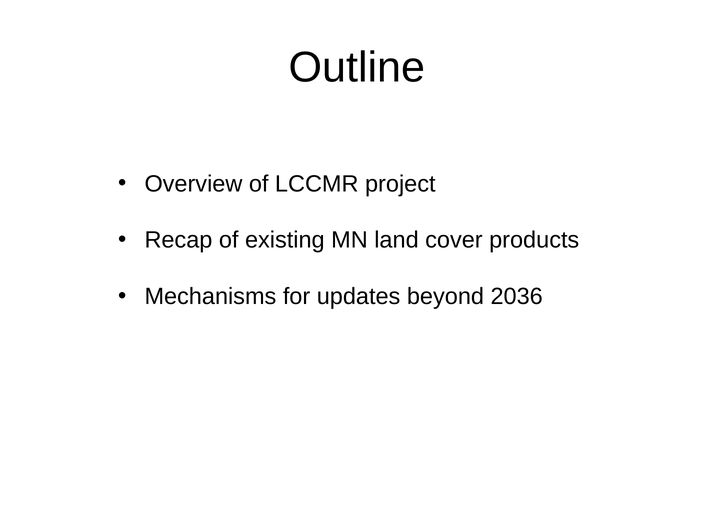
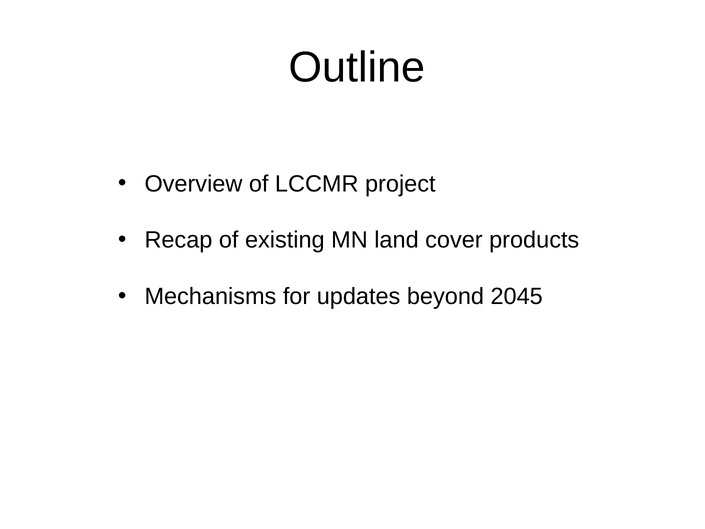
2036: 2036 -> 2045
